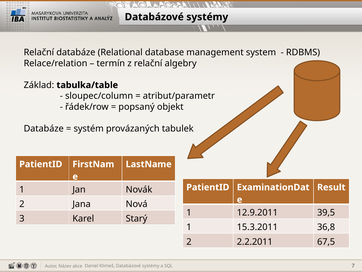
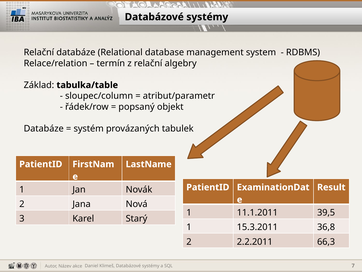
12.9.2011: 12.9.2011 -> 11.1.2011
67,5: 67,5 -> 66,3
